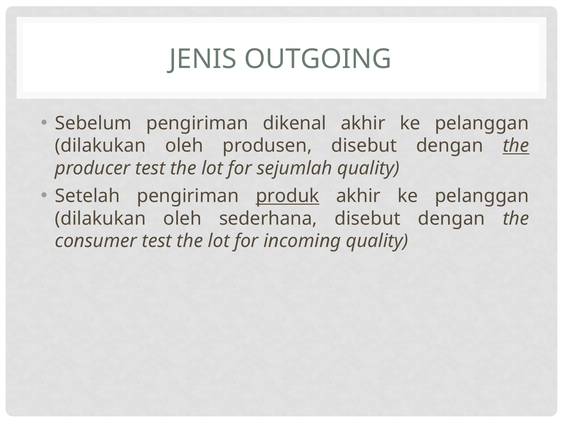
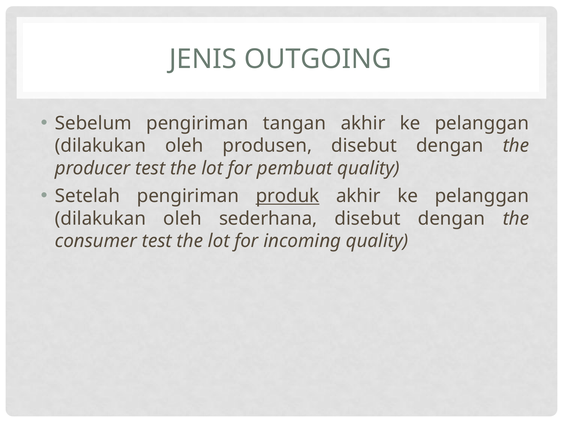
dikenal: dikenal -> tangan
the at (516, 146) underline: present -> none
sejumlah: sejumlah -> pembuat
